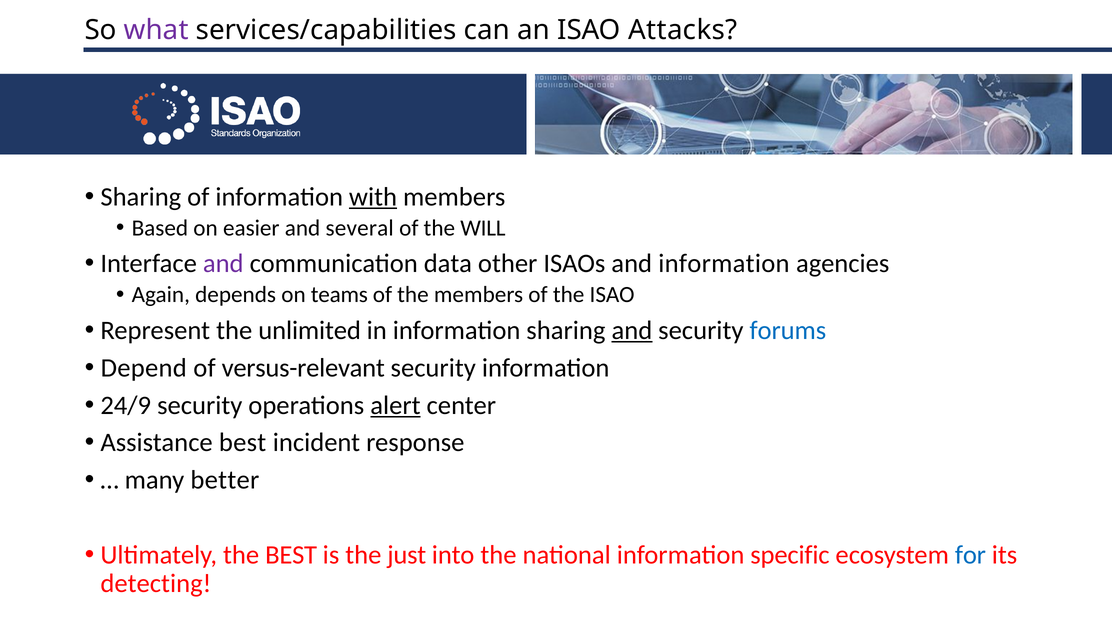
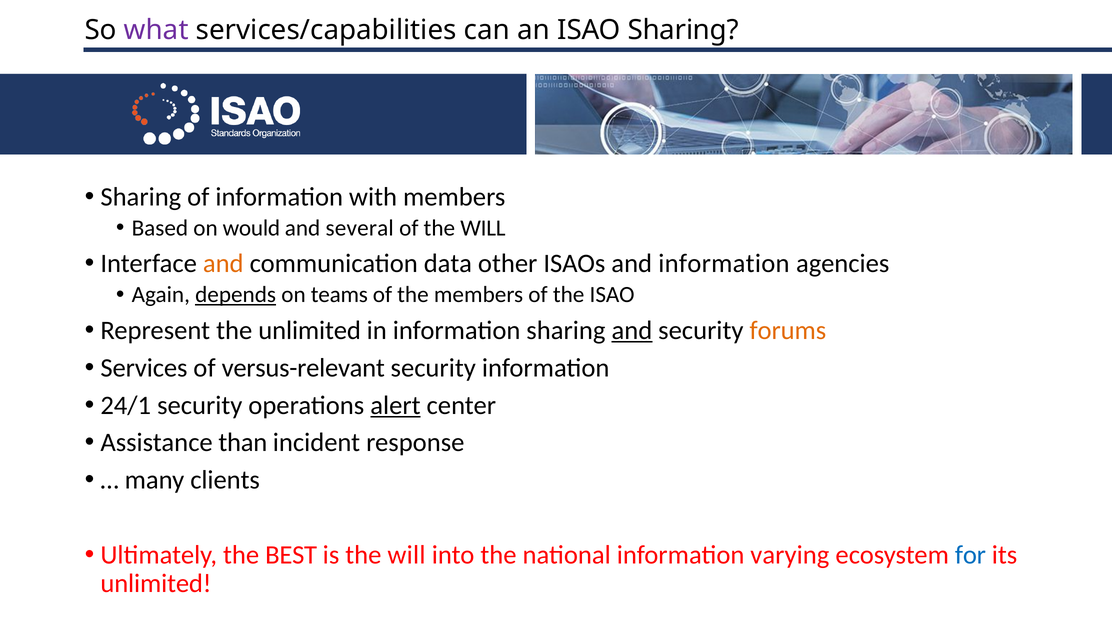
ISAO Attacks: Attacks -> Sharing
with underline: present -> none
easier: easier -> would
and at (223, 264) colour: purple -> orange
depends underline: none -> present
forums colour: blue -> orange
Depend: Depend -> Services
24/9: 24/9 -> 24/1
Assistance best: best -> than
better: better -> clients
is the just: just -> will
specific: specific -> varying
detecting at (156, 584): detecting -> unlimited
